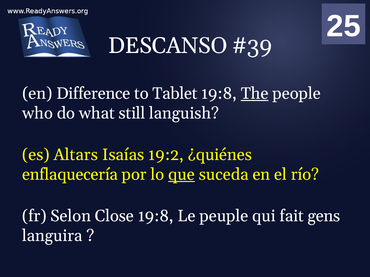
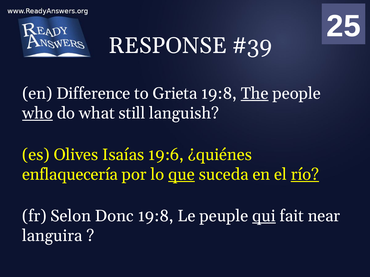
DESCANSO: DESCANSO -> RESPONSE
Tablet: Tablet -> Grieta
who underline: none -> present
Altars: Altars -> Olives
19:2: 19:2 -> 19:6
río underline: none -> present
Close: Close -> Donc
qui underline: none -> present
gens: gens -> near
